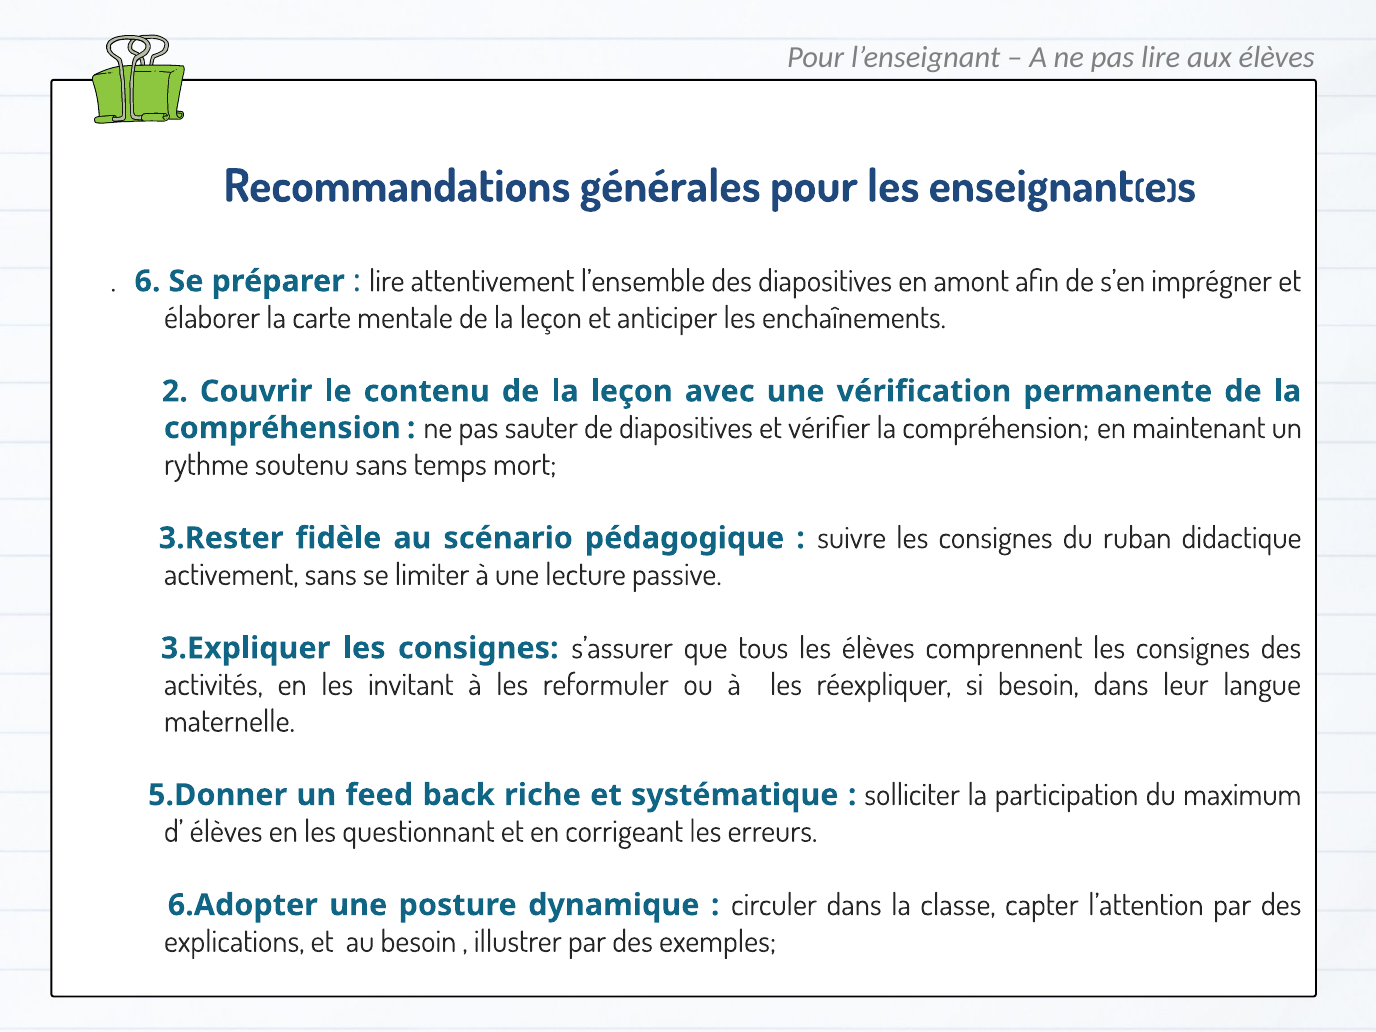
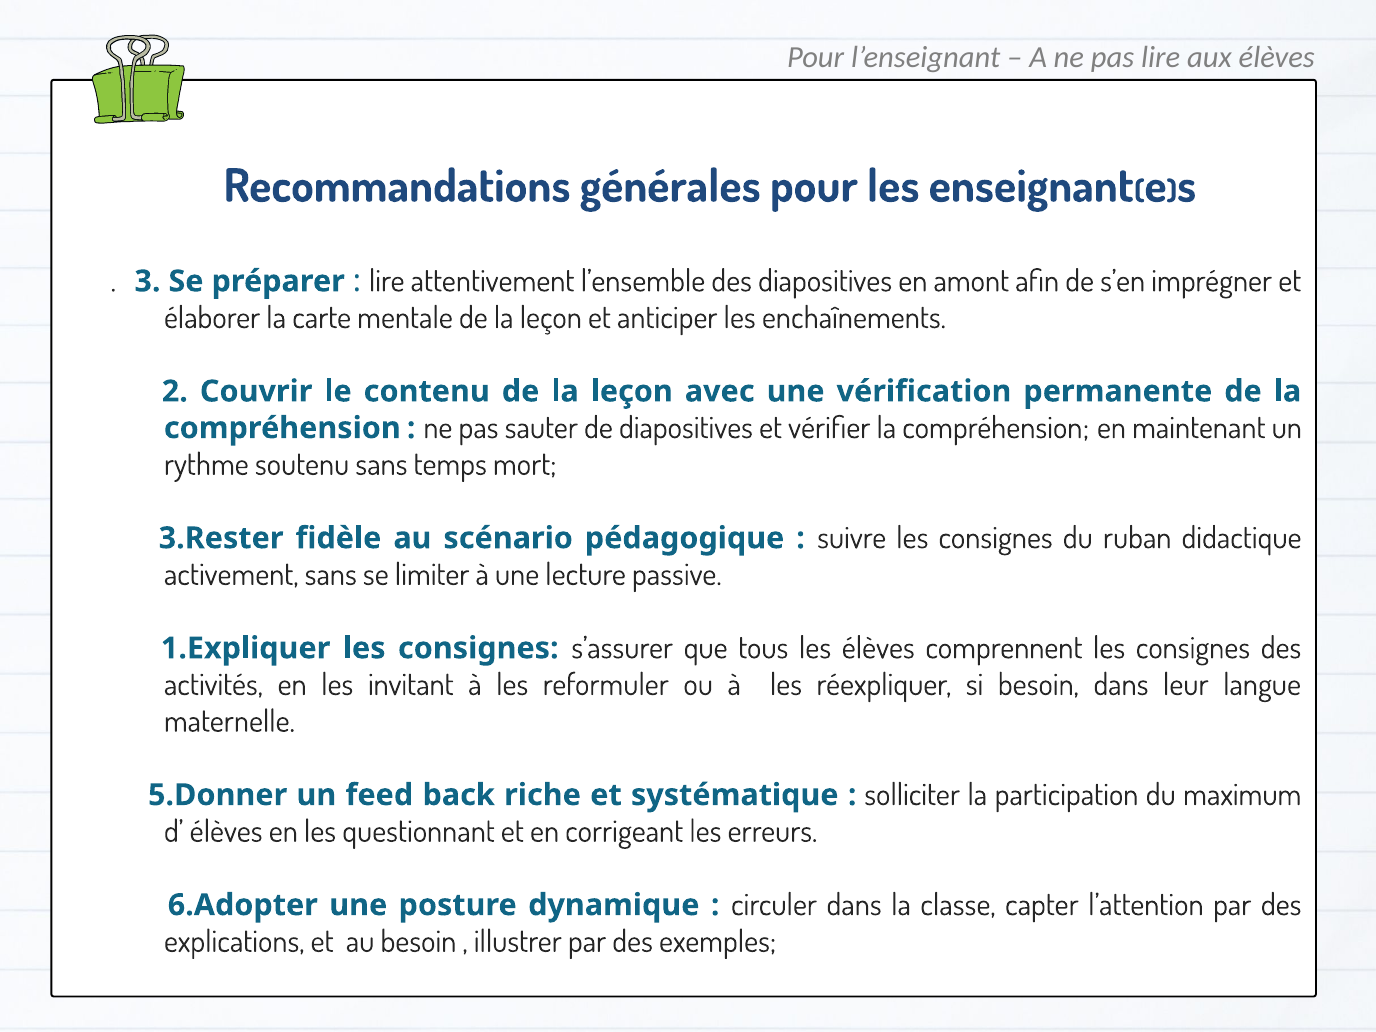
6: 6 -> 3
3.Expliquer: 3.Expliquer -> 1.Expliquer
